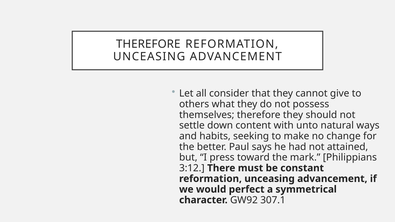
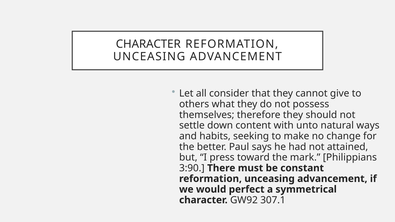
THEREFORE at (148, 44): THEREFORE -> CHARACTER
3:12: 3:12 -> 3:90
